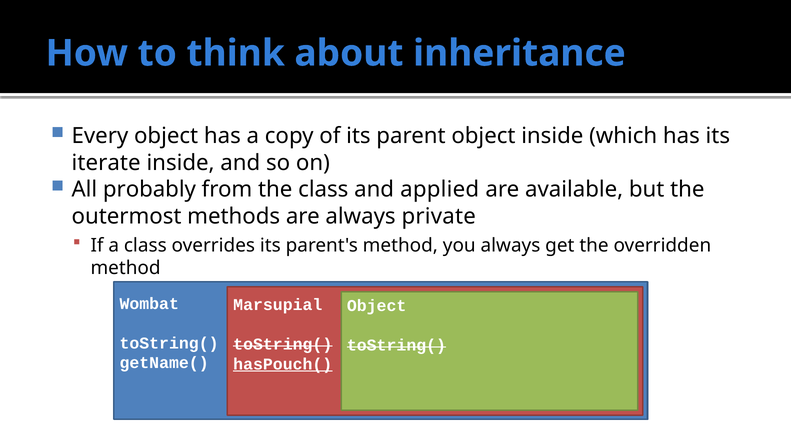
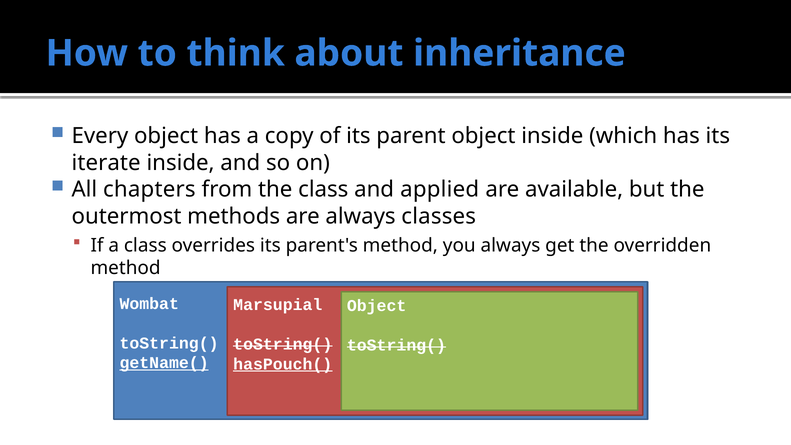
probably: probably -> chapters
private: private -> classes
getName( underline: none -> present
